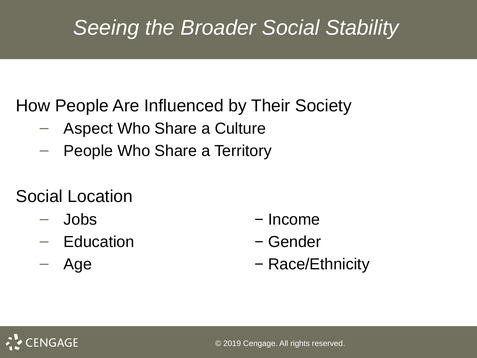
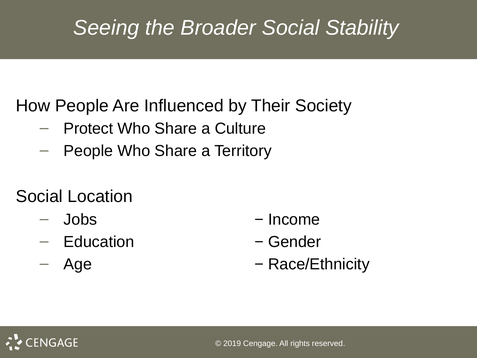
Aspect: Aspect -> Protect
